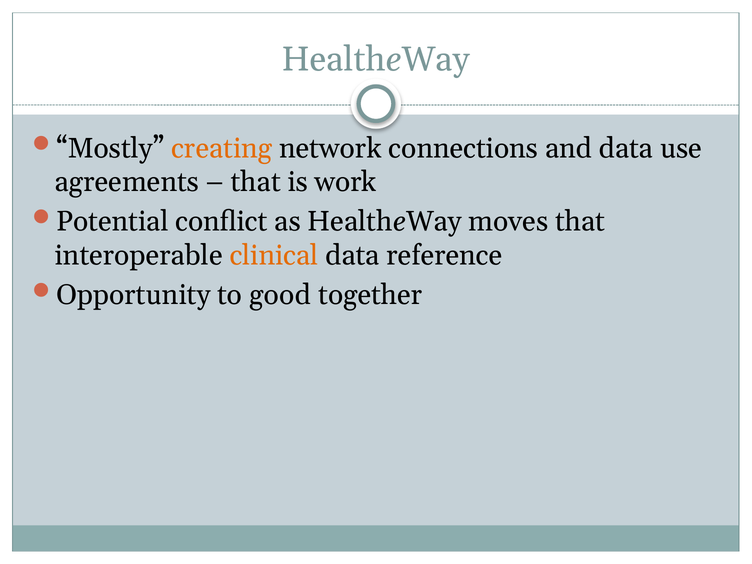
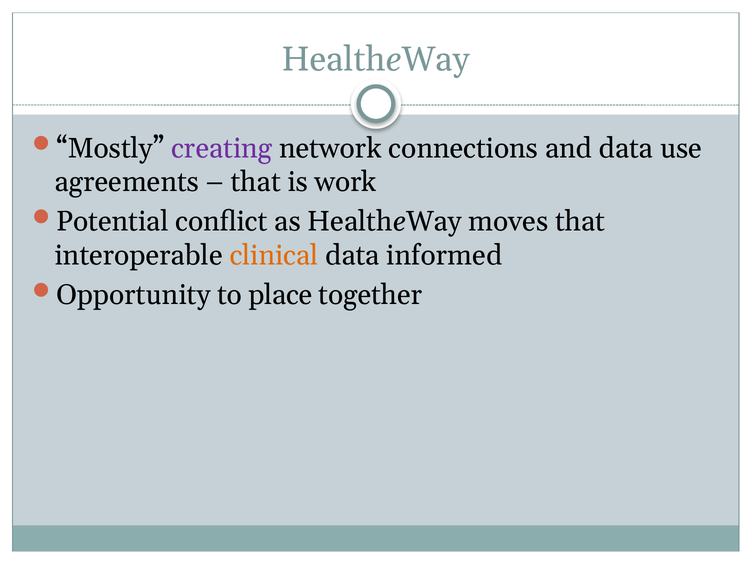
creating colour: orange -> purple
reference: reference -> informed
good: good -> place
